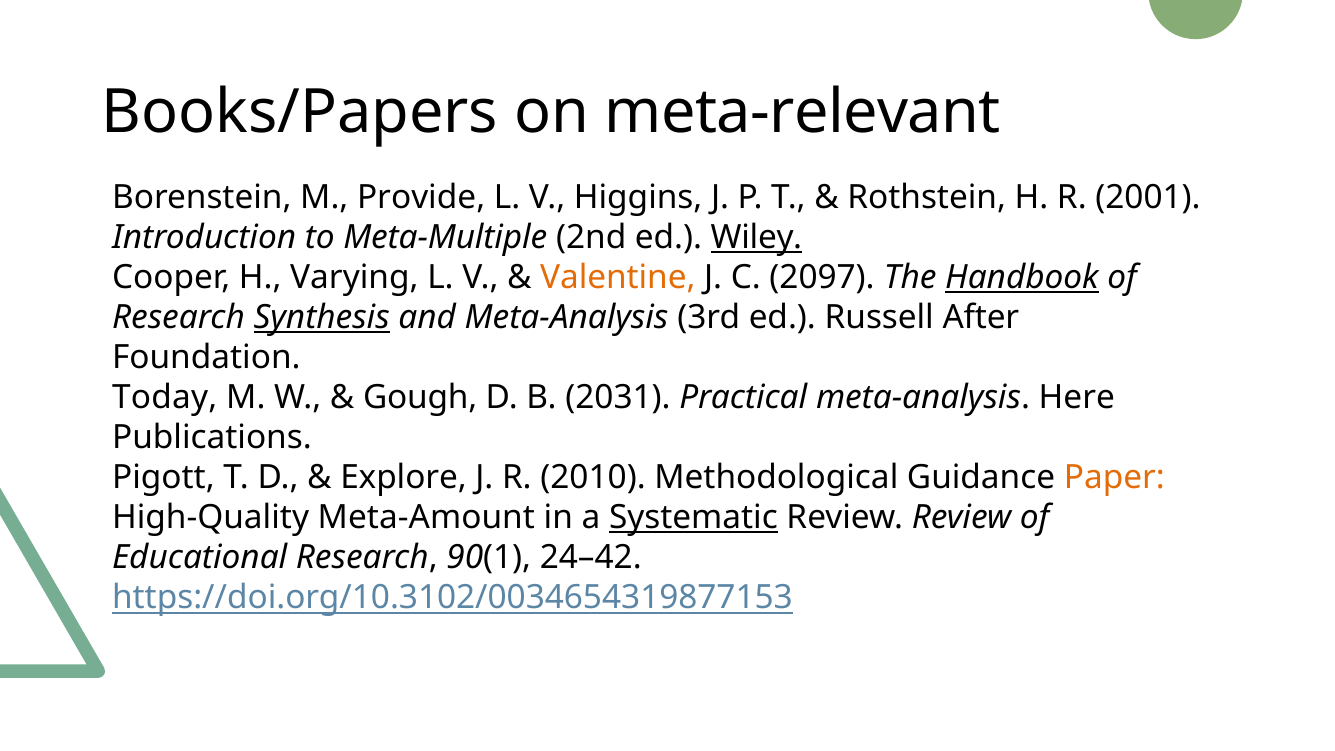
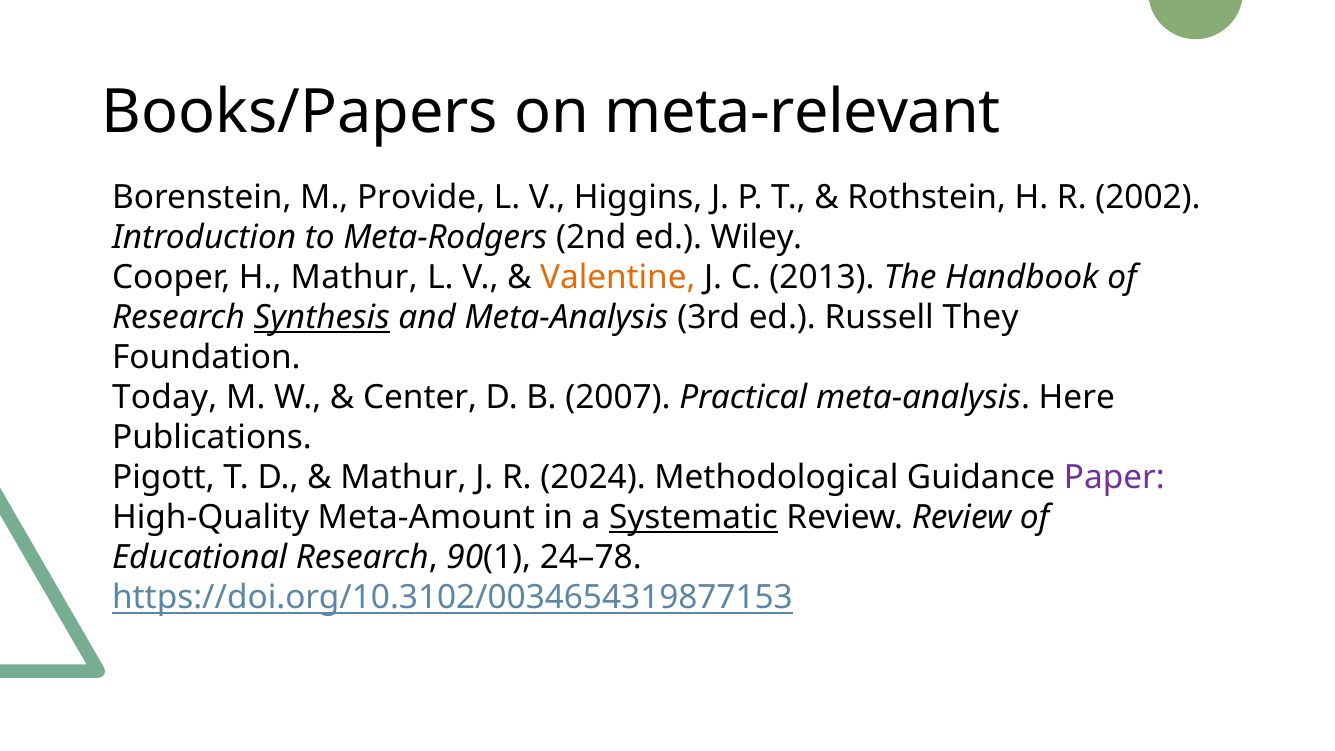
2001: 2001 -> 2002
Meta-Multiple: Meta-Multiple -> Meta-Rodgers
Wiley underline: present -> none
H Varying: Varying -> Mathur
2097: 2097 -> 2013
Handbook underline: present -> none
After: After -> They
Gough: Gough -> Center
2031: 2031 -> 2007
Explore at (404, 478): Explore -> Mathur
2010: 2010 -> 2024
Paper colour: orange -> purple
24–42: 24–42 -> 24–78
